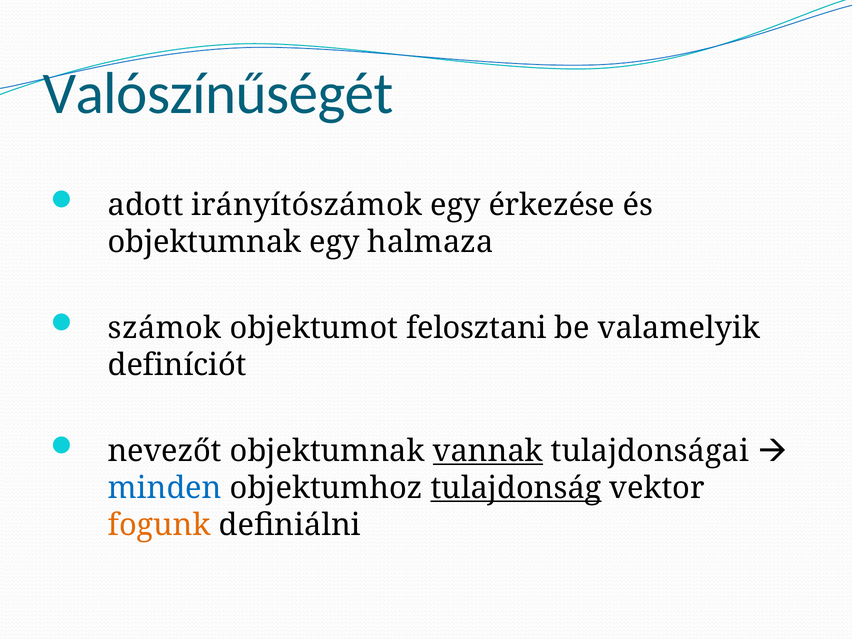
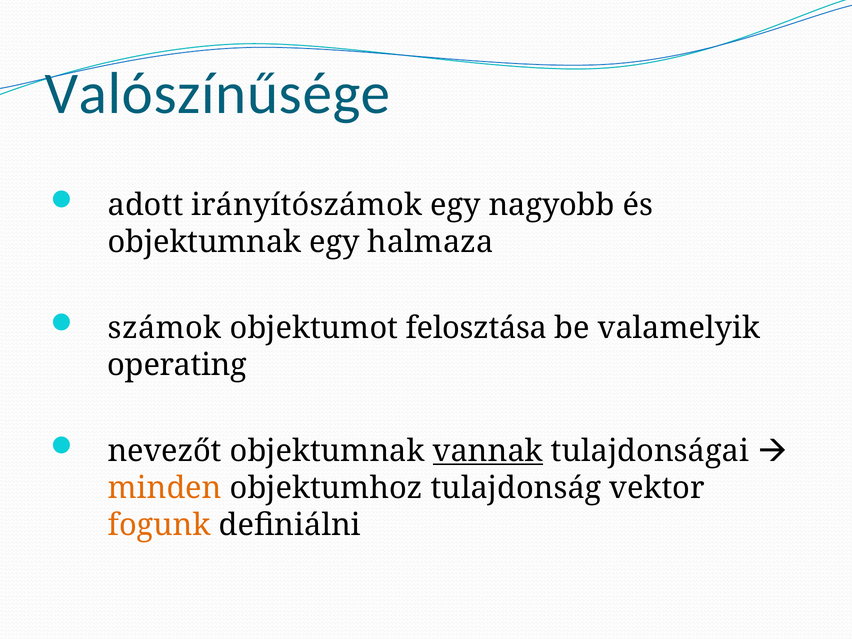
Valószínűségét: Valószínűségét -> Valószínűsége
érkezése: érkezése -> nagyobb
felosztani: felosztani -> felosztása
definíciót: definíciót -> operating
minden colour: blue -> orange
tulajdonság underline: present -> none
